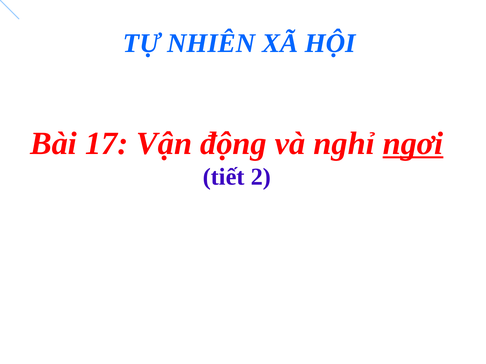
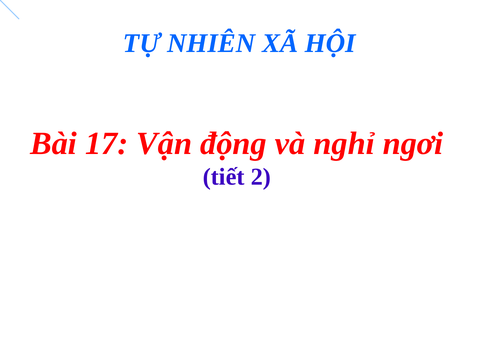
ngơi underline: present -> none
